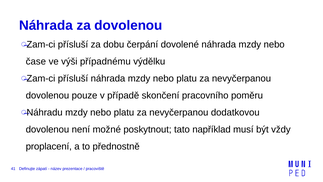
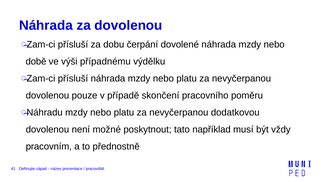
čase: čase -> době
proplacení: proplacení -> pracovním
